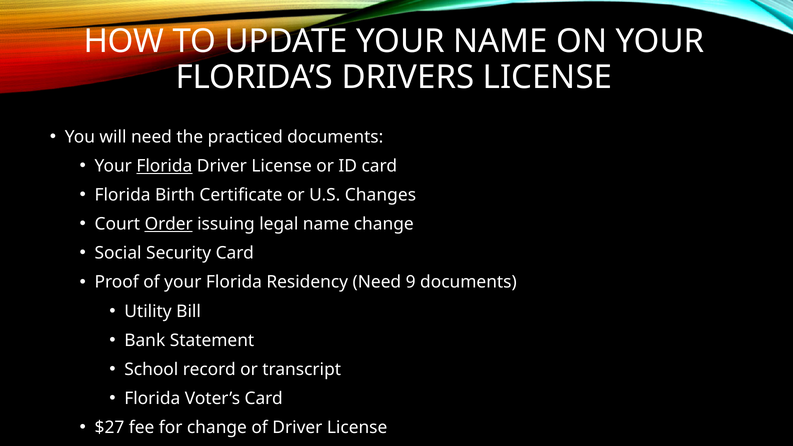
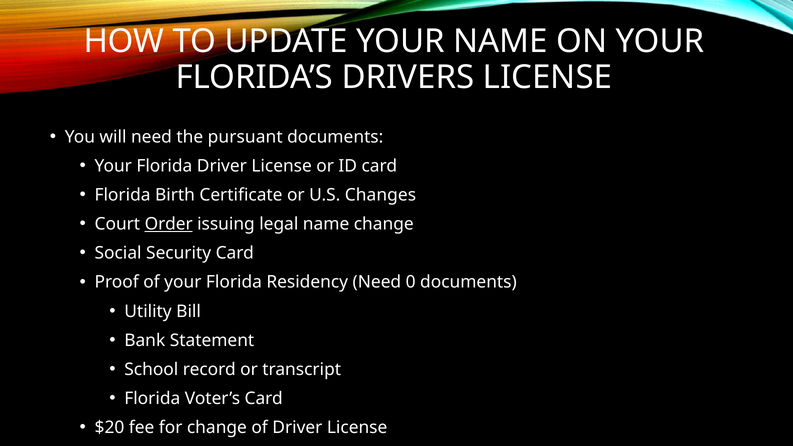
practiced: practiced -> pursuant
Florida at (164, 166) underline: present -> none
9: 9 -> 0
$27: $27 -> $20
